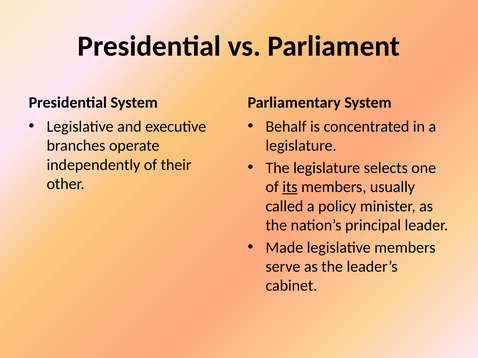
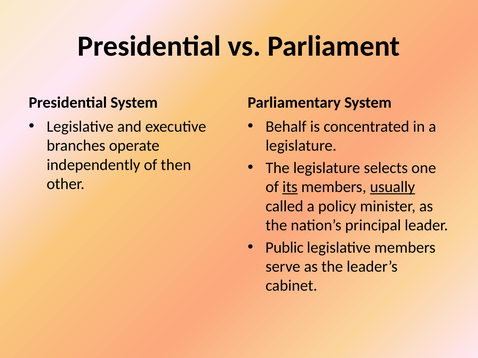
their: their -> then
usually underline: none -> present
Made: Made -> Public
